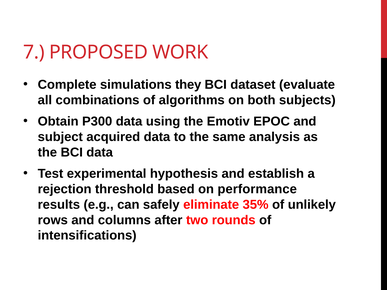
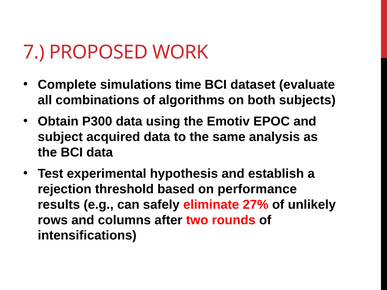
they: they -> time
35%: 35% -> 27%
